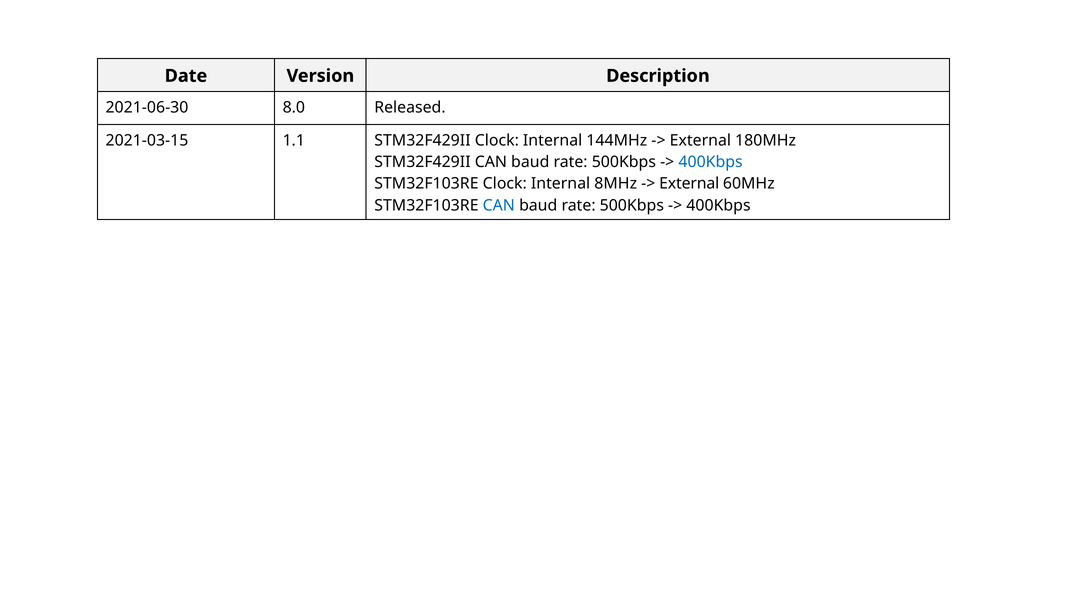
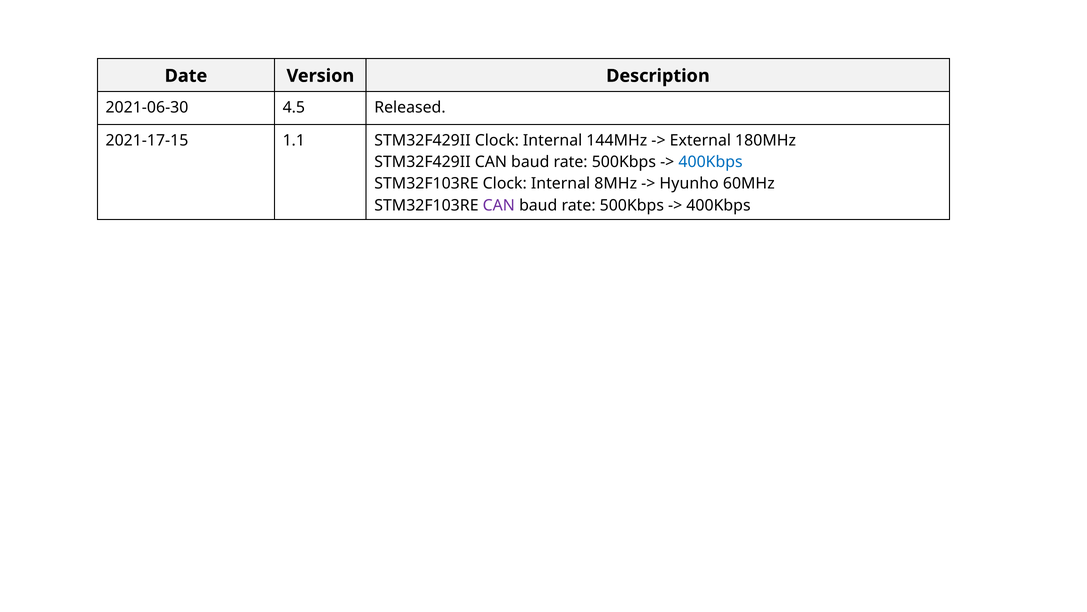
8.0: 8.0 -> 4.5
2021-03-15: 2021-03-15 -> 2021-17-15
External at (689, 184): External -> Hyunho
CAN at (499, 205) colour: blue -> purple
